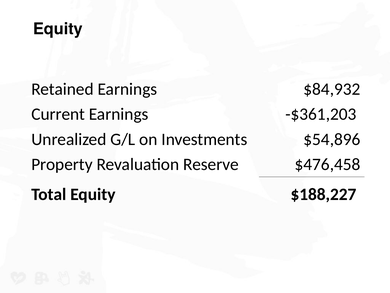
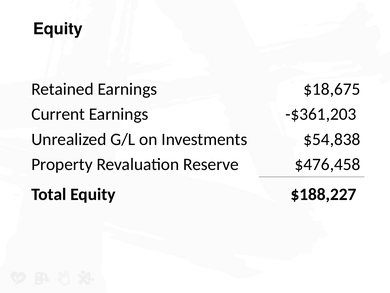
$84,932: $84,932 -> $18,675
$54,896: $54,896 -> $54,838
